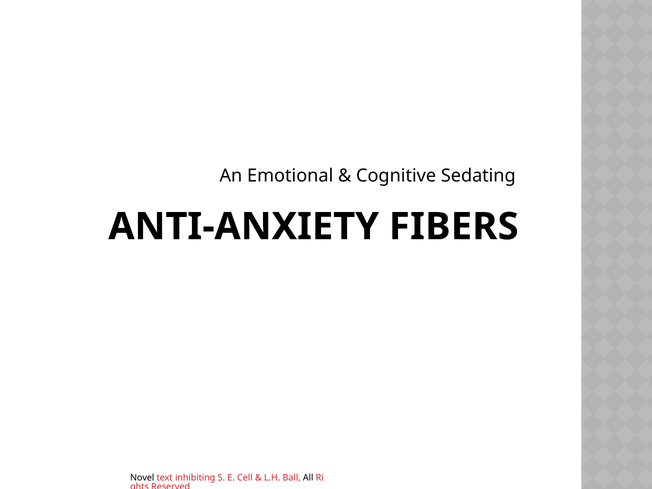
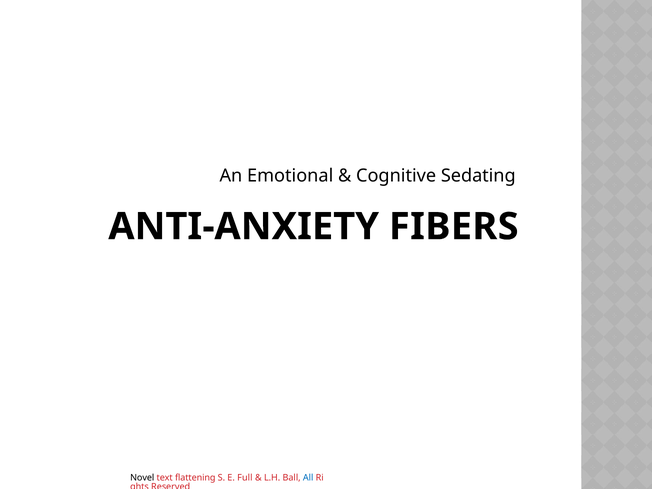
inhibiting: inhibiting -> flattening
Cell: Cell -> Full
All colour: black -> blue
